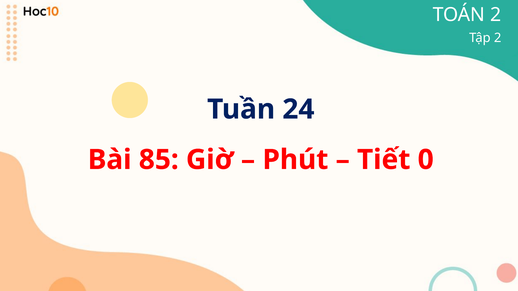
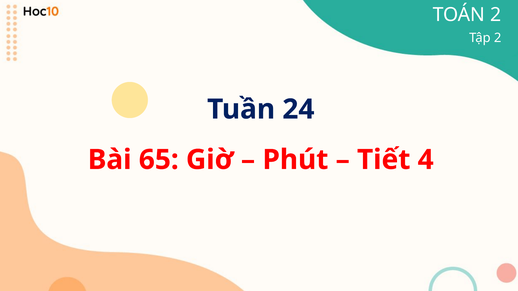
85: 85 -> 65
0: 0 -> 4
